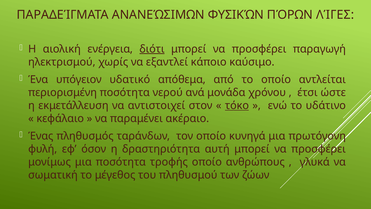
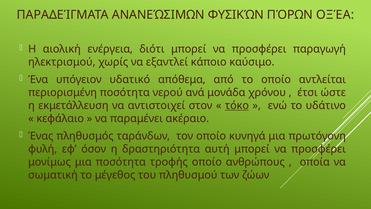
ΛΊΓΕΣ: ΛΊΓΕΣ -> ΟΞΈΑ
διότι underline: present -> none
γλυκά: γλυκά -> οποία
